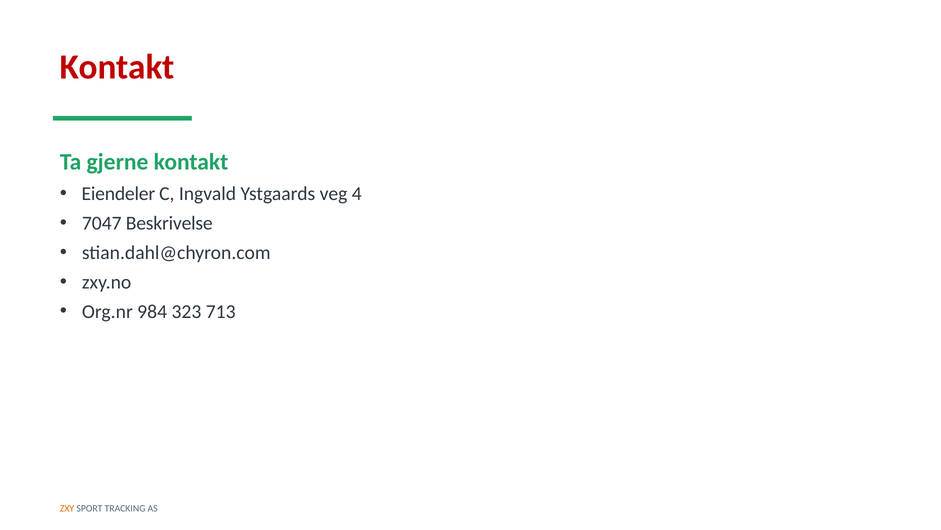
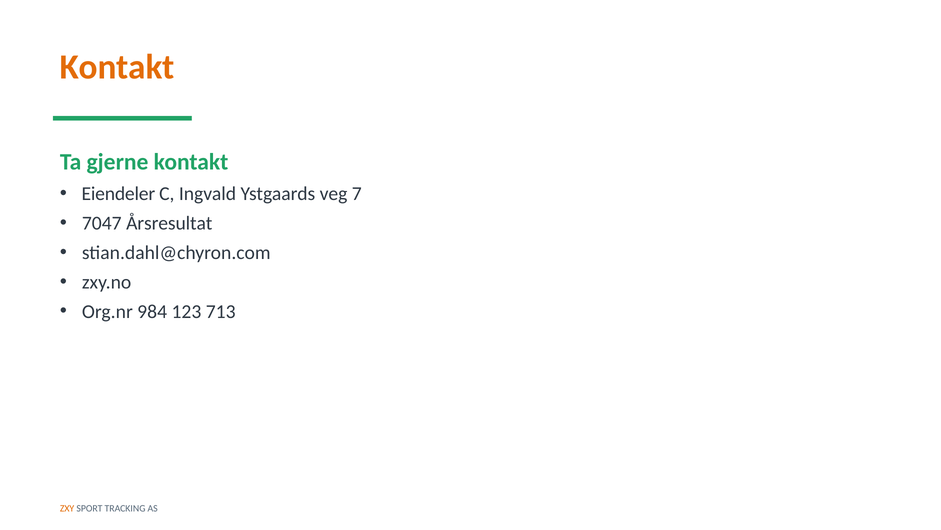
Kontakt at (117, 67) colour: red -> orange
4: 4 -> 7
Beskrivelse: Beskrivelse -> Årsresultat
323: 323 -> 123
